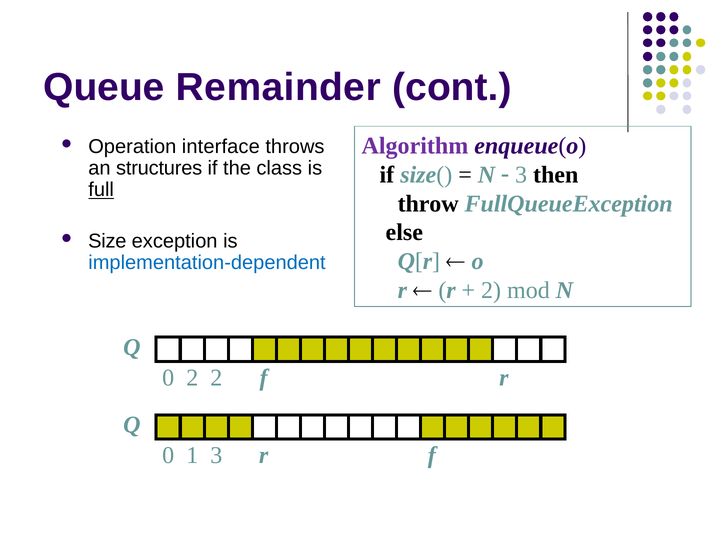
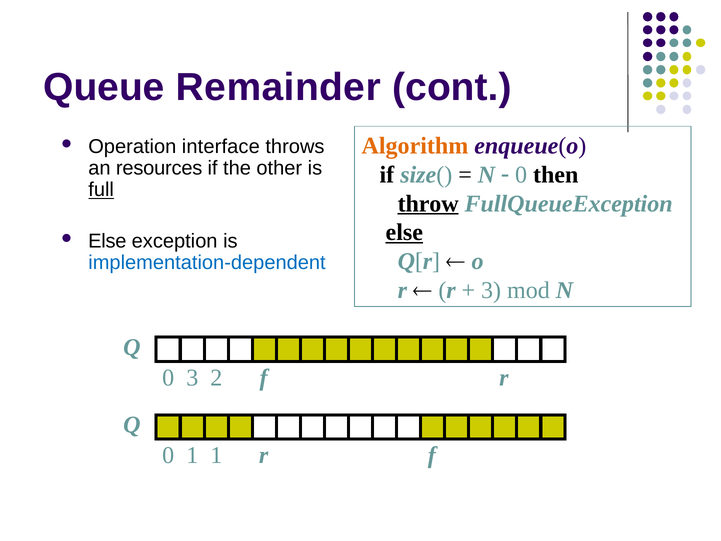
Algorithm colour: purple -> orange
structures: structures -> resources
class: class -> other
3 at (521, 175): 3 -> 0
throw underline: none -> present
else at (404, 232) underline: none -> present
Size at (107, 241): Size -> Else
2 at (491, 290): 2 -> 3
0 2: 2 -> 3
1 3: 3 -> 1
